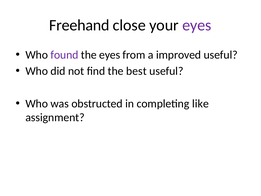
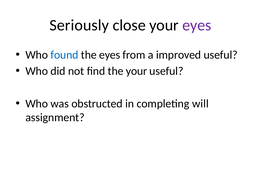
Freehand: Freehand -> Seriously
found colour: purple -> blue
the best: best -> your
like: like -> will
